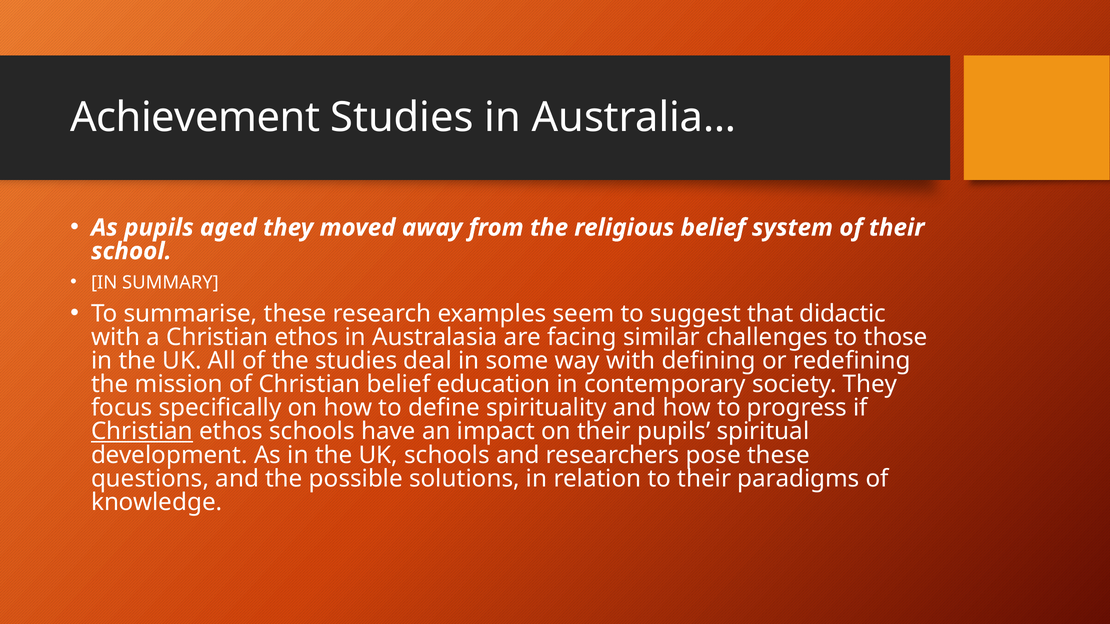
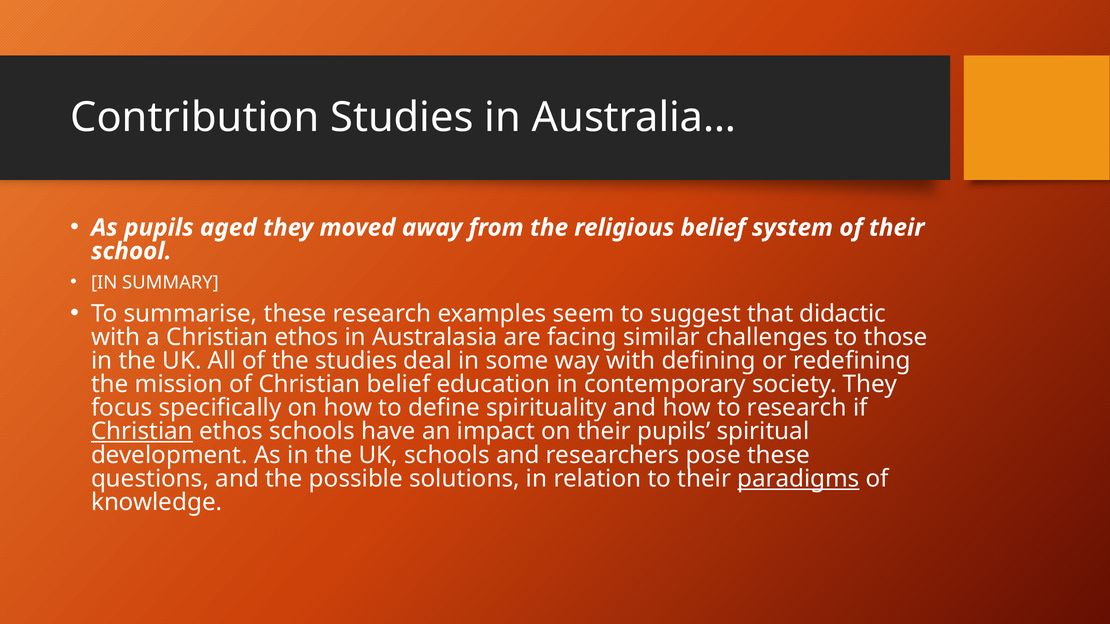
Achievement: Achievement -> Contribution
to progress: progress -> research
paradigms underline: none -> present
